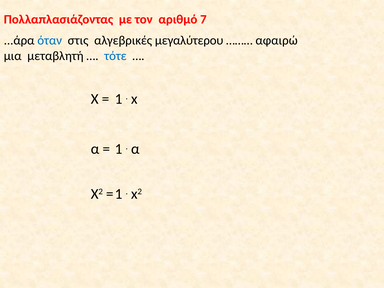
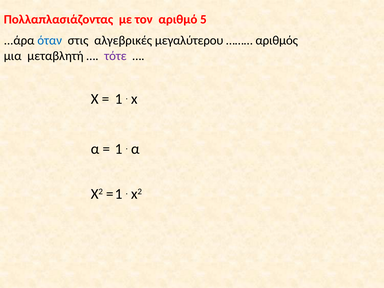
7: 7 -> 5
αφαιρώ: αφαιρώ -> αριθμός
τότε colour: blue -> purple
